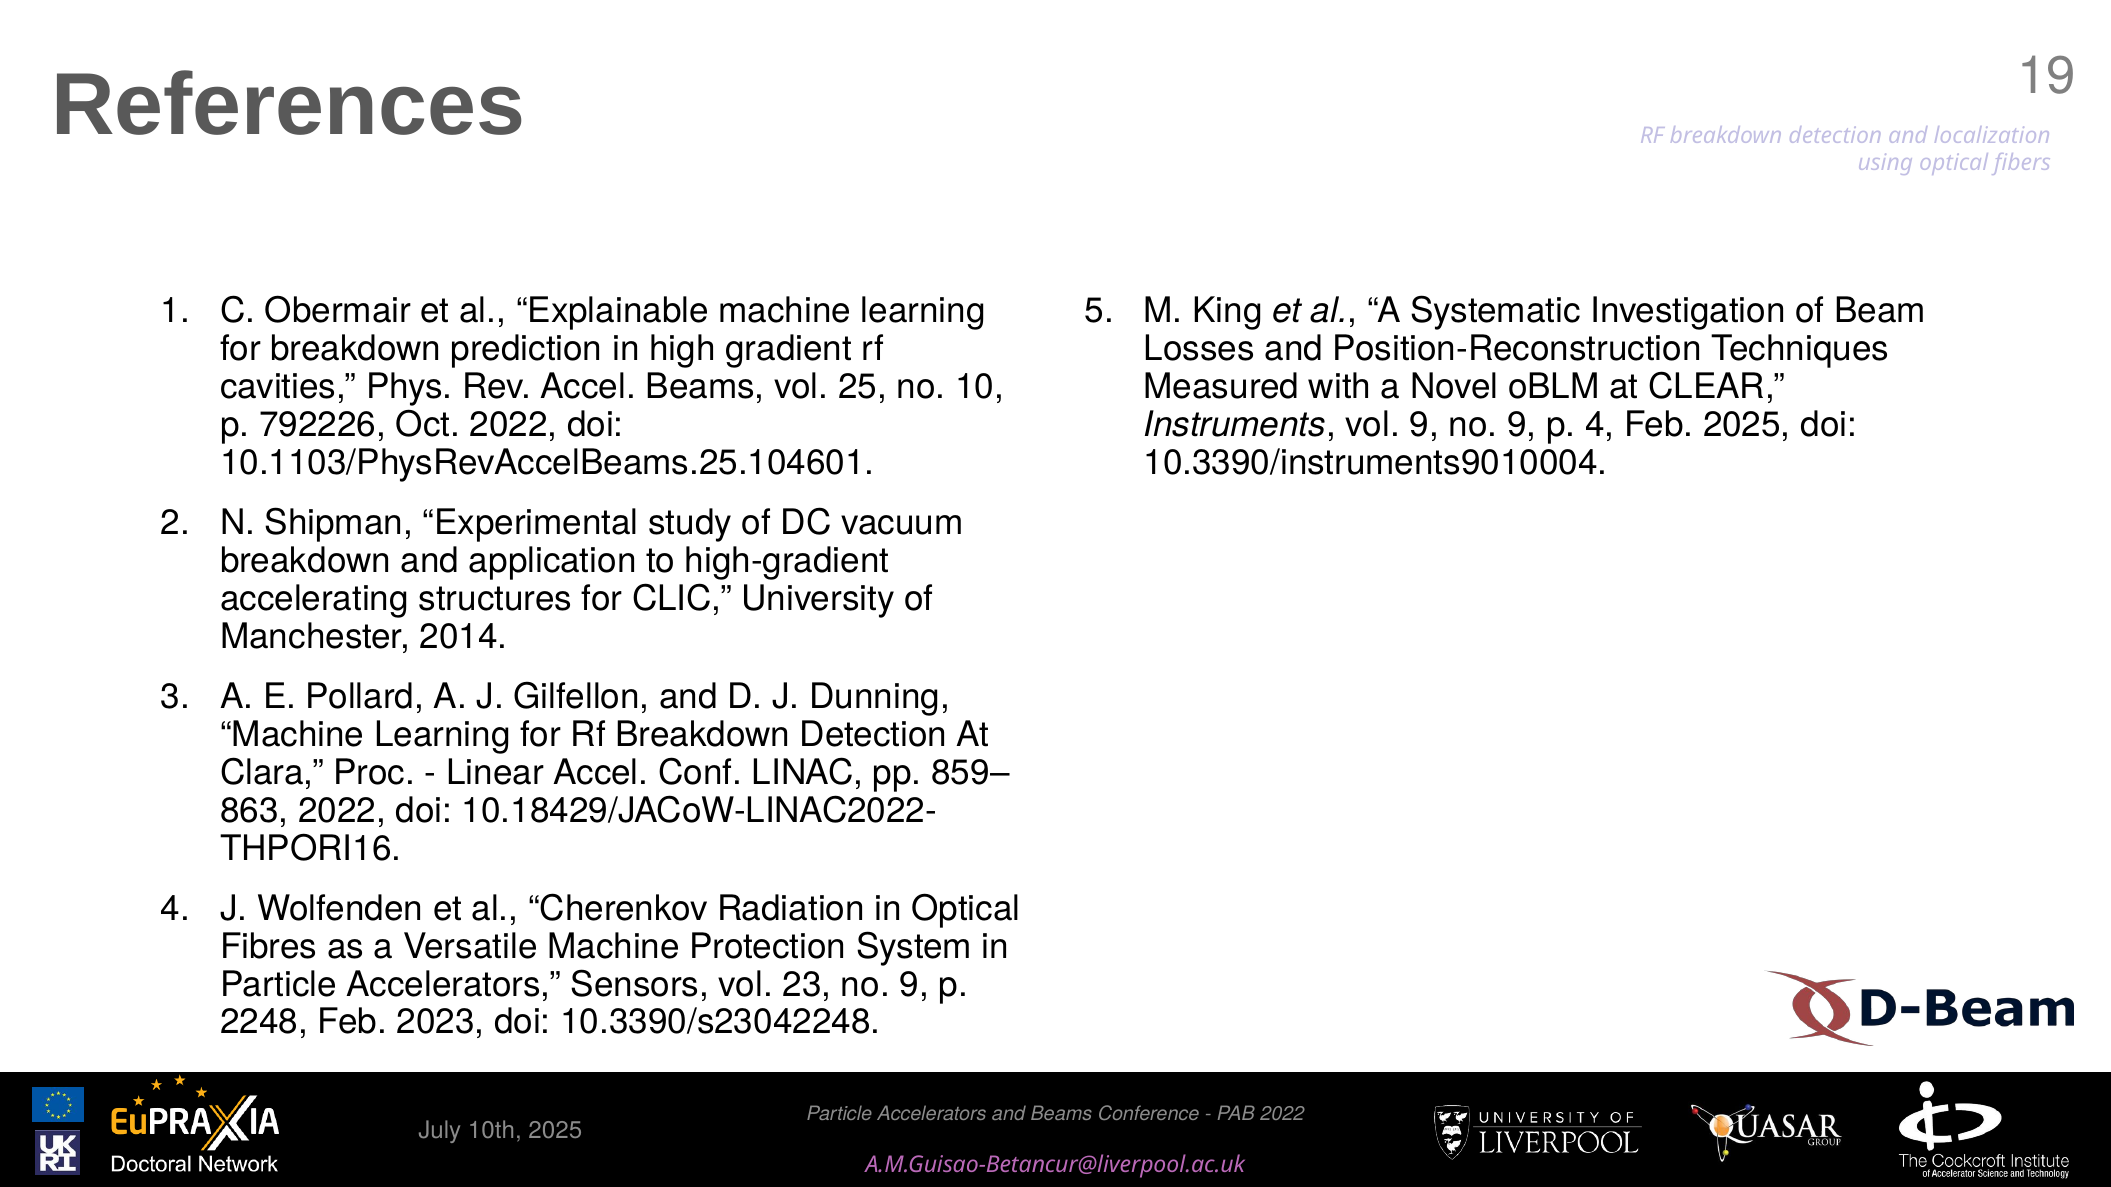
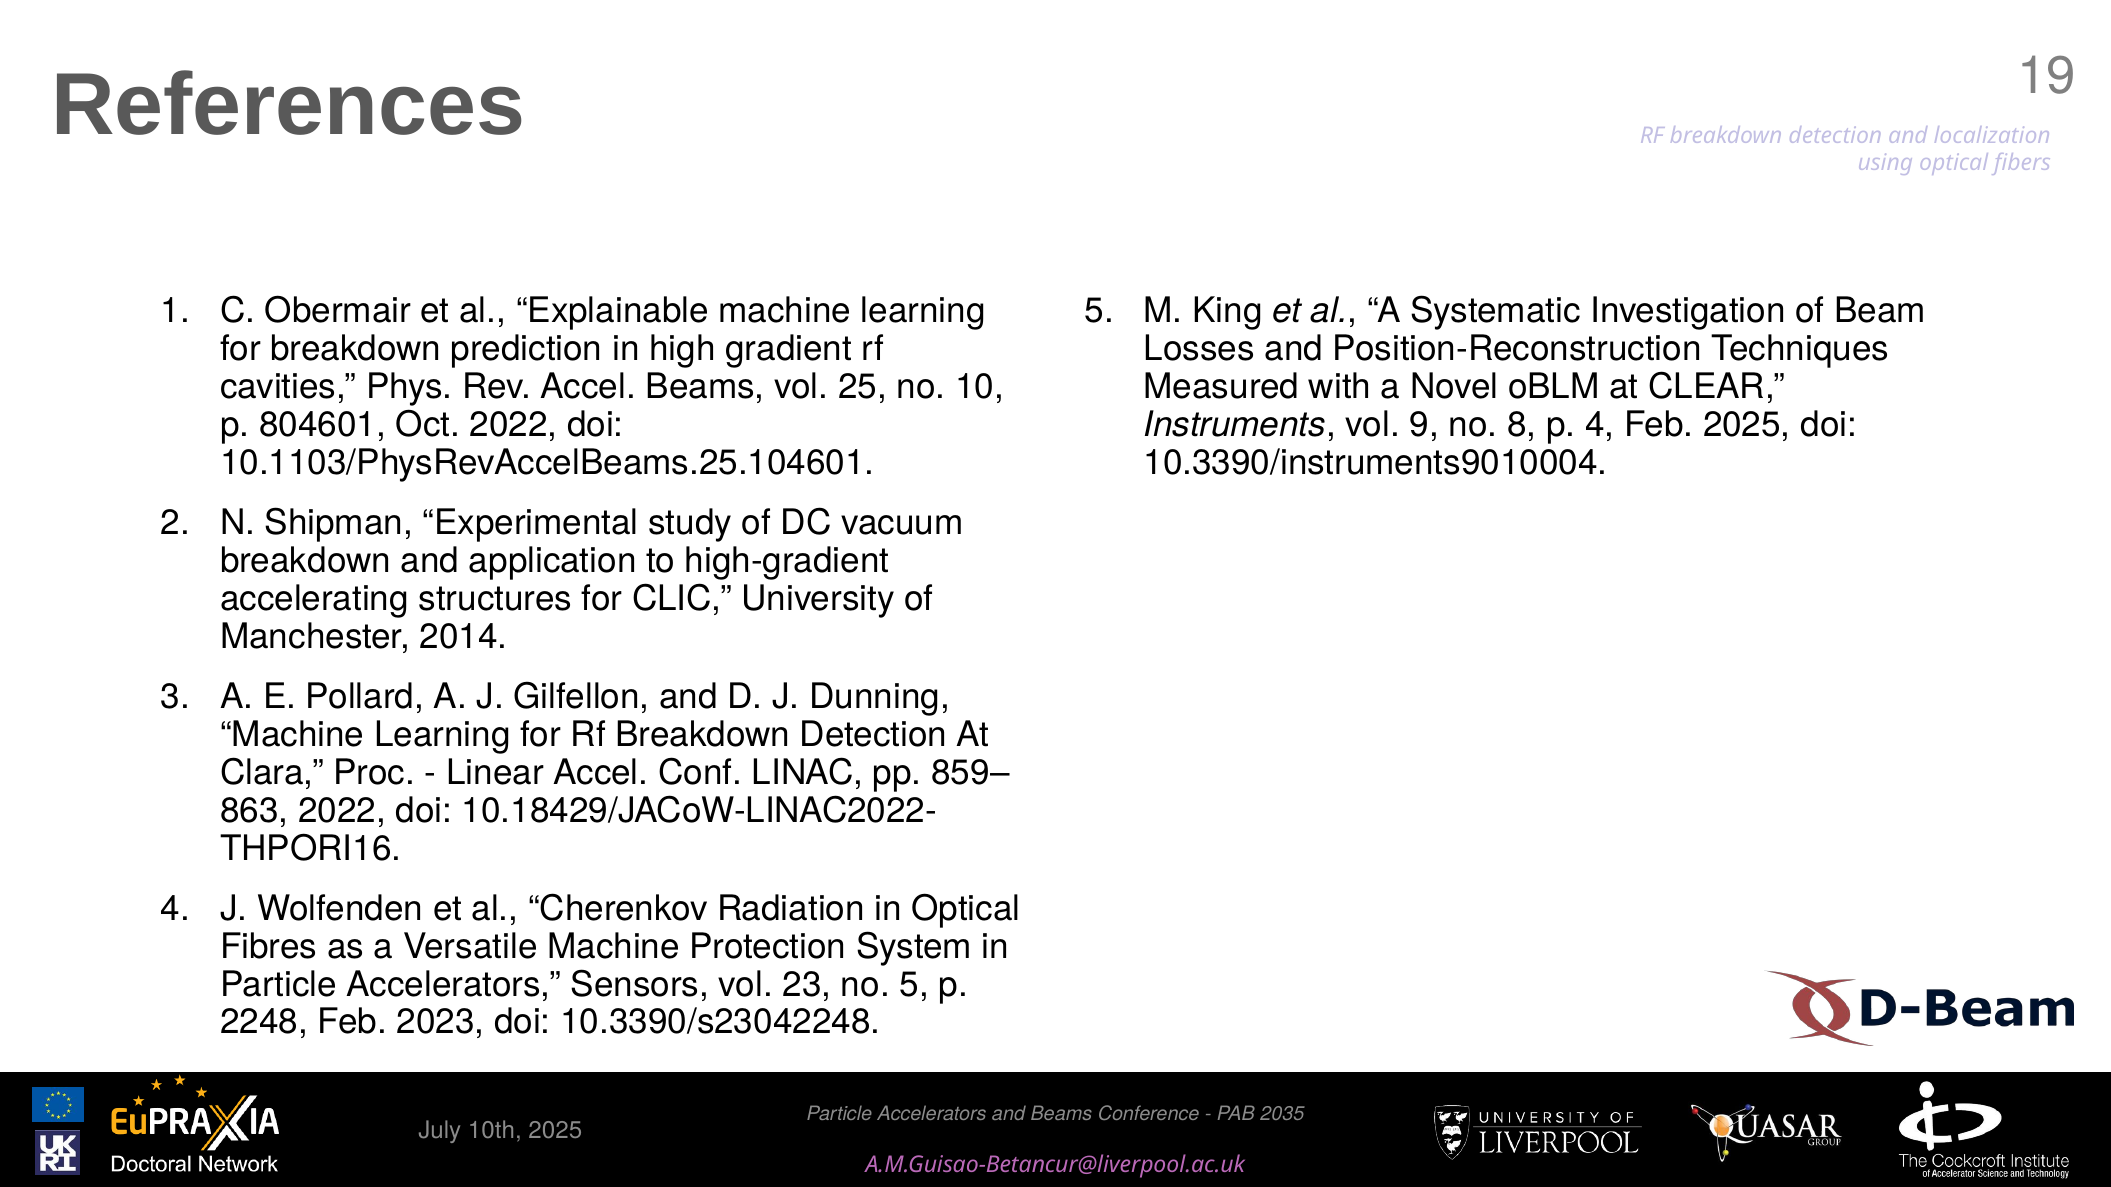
792226: 792226 -> 804601
9 no 9: 9 -> 8
23 no 9: 9 -> 5
PAB 2022: 2022 -> 2035
